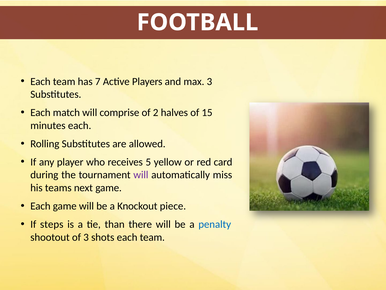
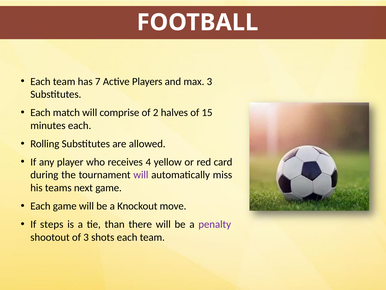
5: 5 -> 4
piece: piece -> move
penalty colour: blue -> purple
